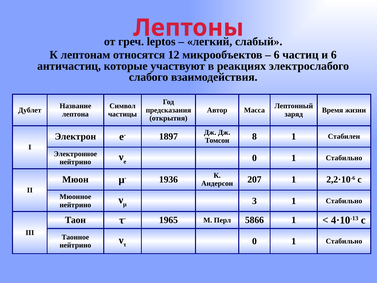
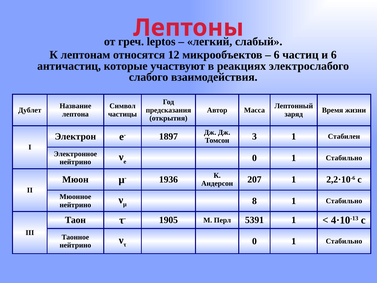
8: 8 -> 3
3: 3 -> 8
1965: 1965 -> 1905
5866: 5866 -> 5391
